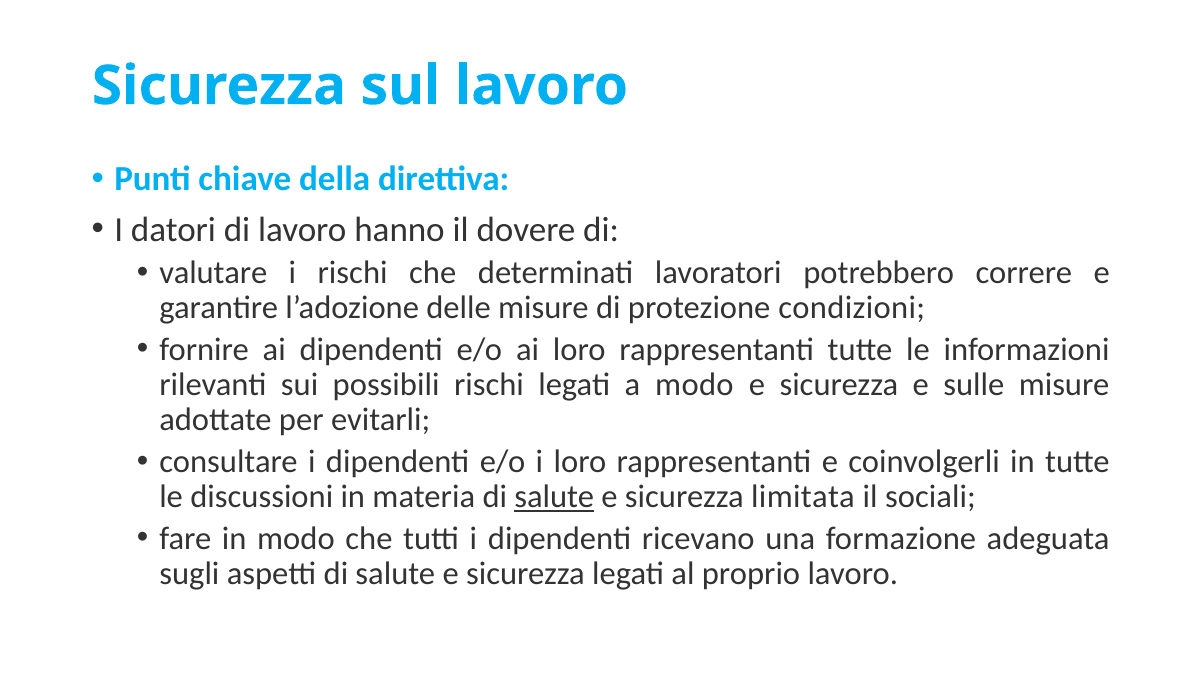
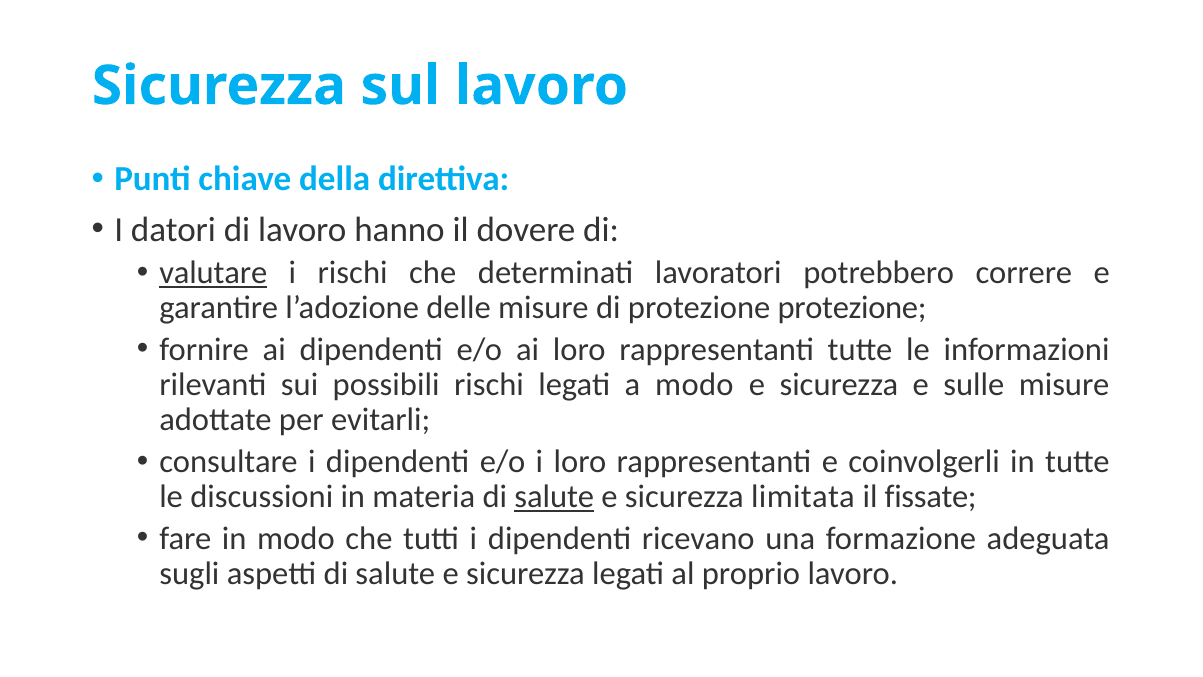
valutare underline: none -> present
protezione condizioni: condizioni -> protezione
sociali: sociali -> fissate
